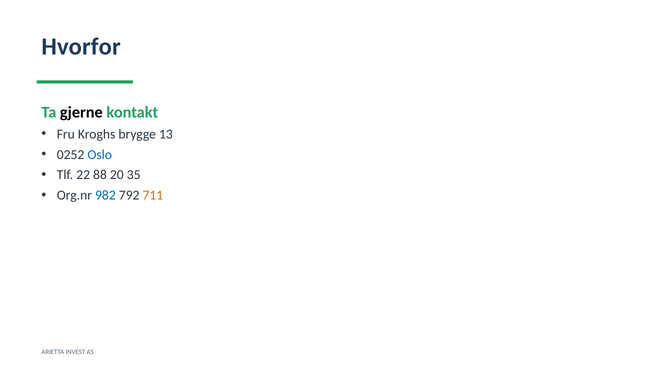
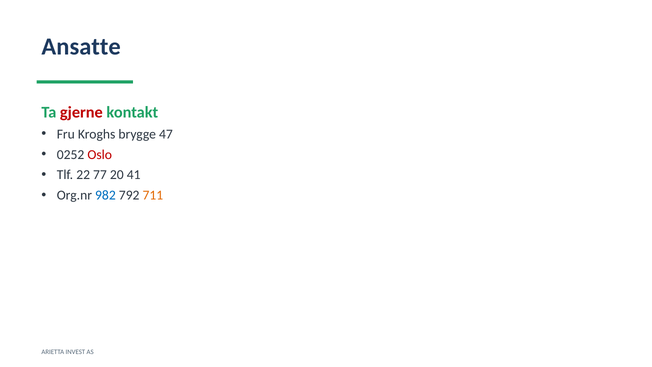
Hvorfor: Hvorfor -> Ansatte
gjerne colour: black -> red
13: 13 -> 47
Oslo colour: blue -> red
88: 88 -> 77
35: 35 -> 41
